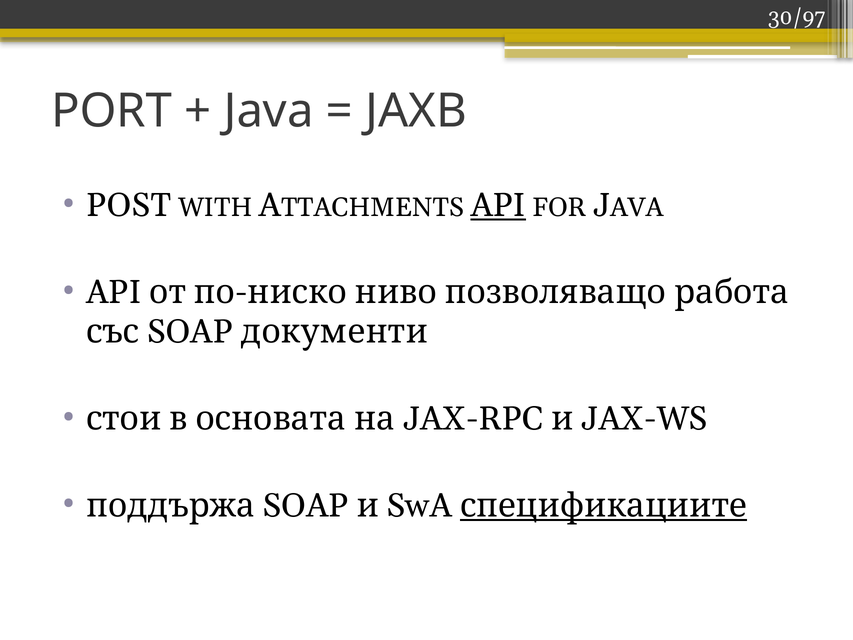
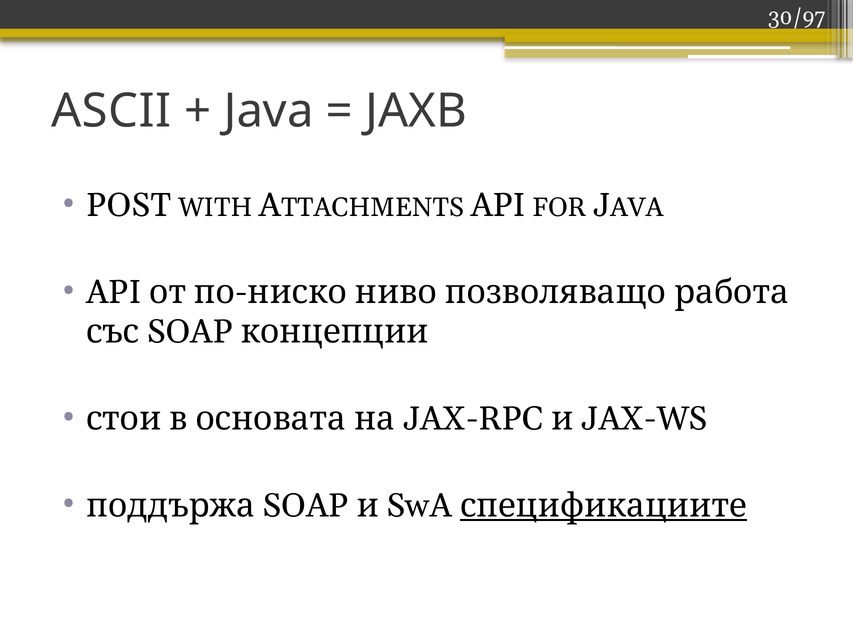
PORT: PORT -> ASCII
API at (498, 205) underline: present -> none
документи: документи -> концепции
